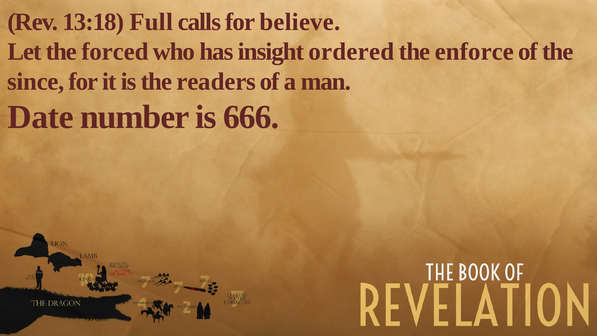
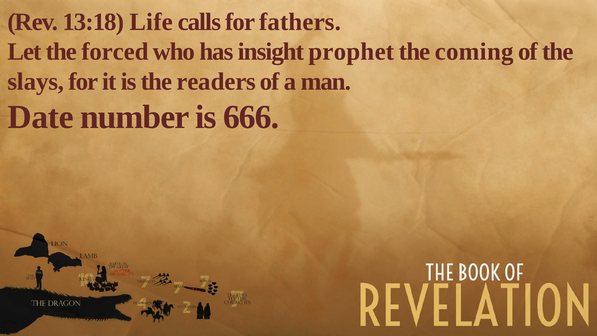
Full: Full -> Life
believe: believe -> fathers
ordered: ordered -> prophet
enforce: enforce -> coming
since: since -> slays
